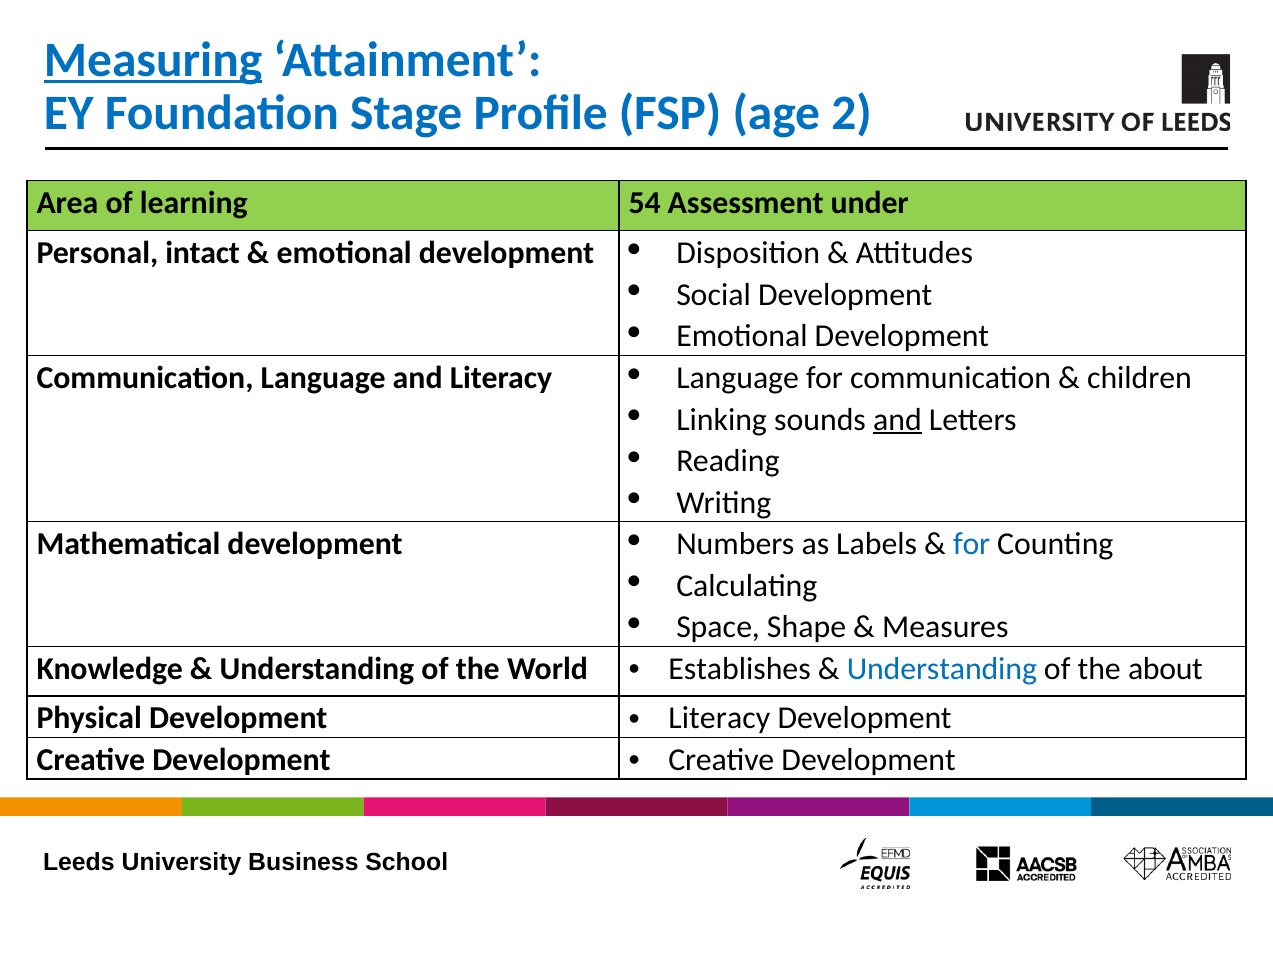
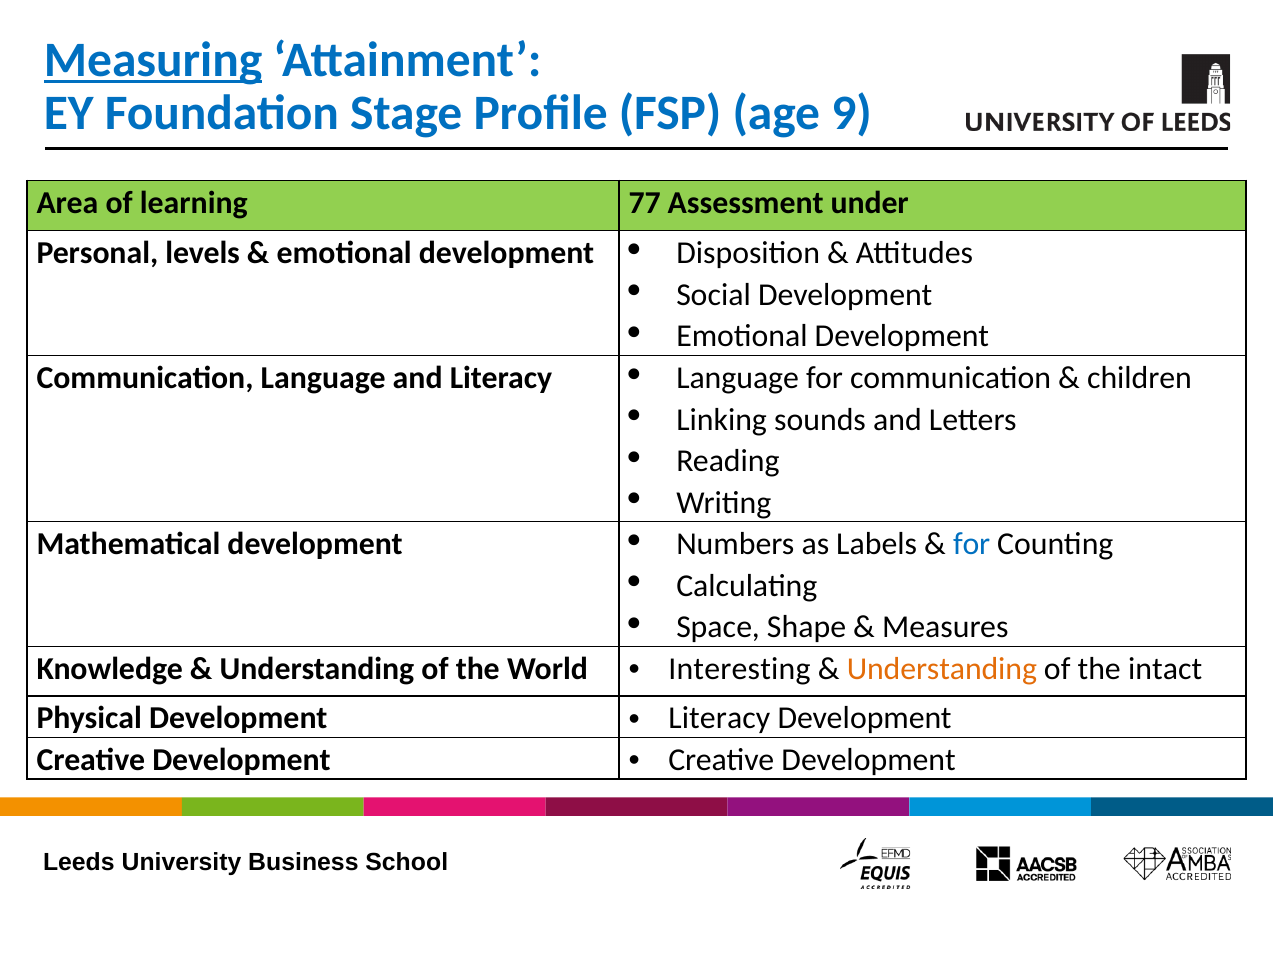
2: 2 -> 9
54: 54 -> 77
intact: intact -> levels
and at (897, 419) underline: present -> none
Establishes: Establishes -> Interesting
Understanding at (942, 669) colour: blue -> orange
about: about -> intact
